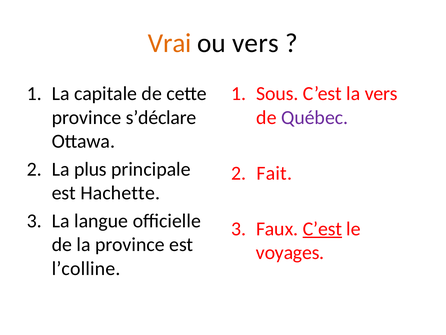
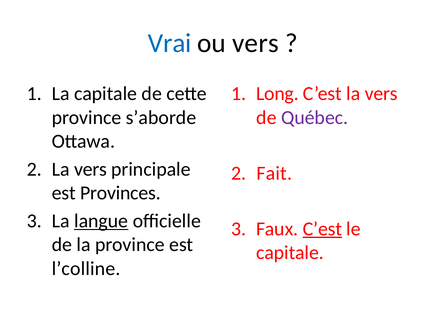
Vrai colour: orange -> blue
Sous: Sous -> Long
s’déclare: s’déclare -> s’aborde
plus at (90, 169): plus -> vers
Hachette: Hachette -> Provinces
langue underline: none -> present
voyages at (290, 252): voyages -> capitale
